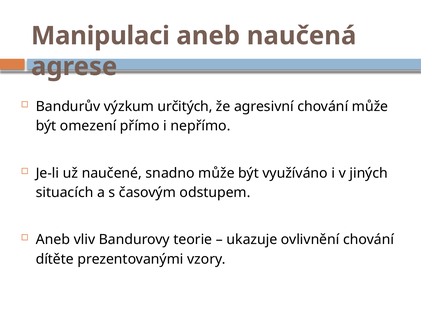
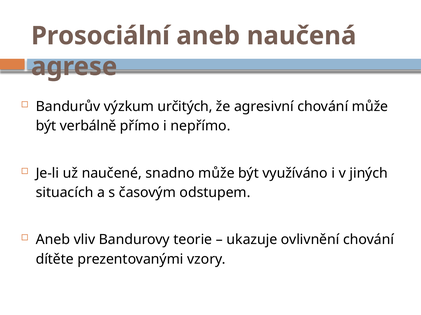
Manipulaci: Manipulaci -> Prosociální
omezení: omezení -> verbálně
